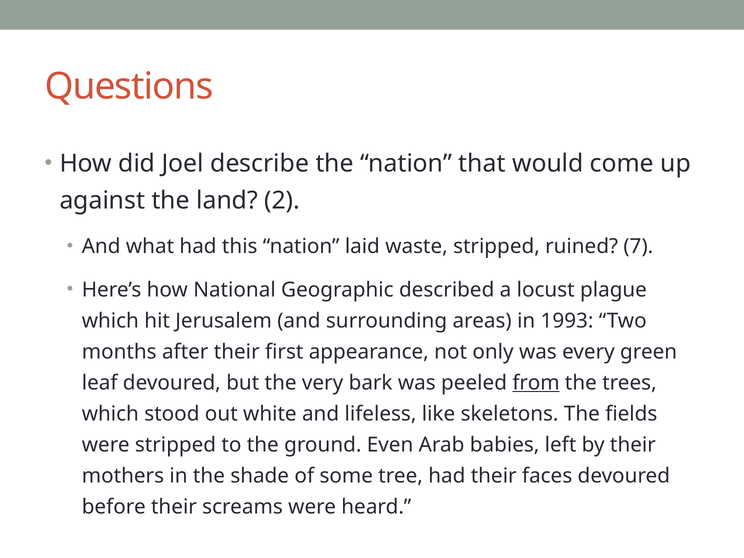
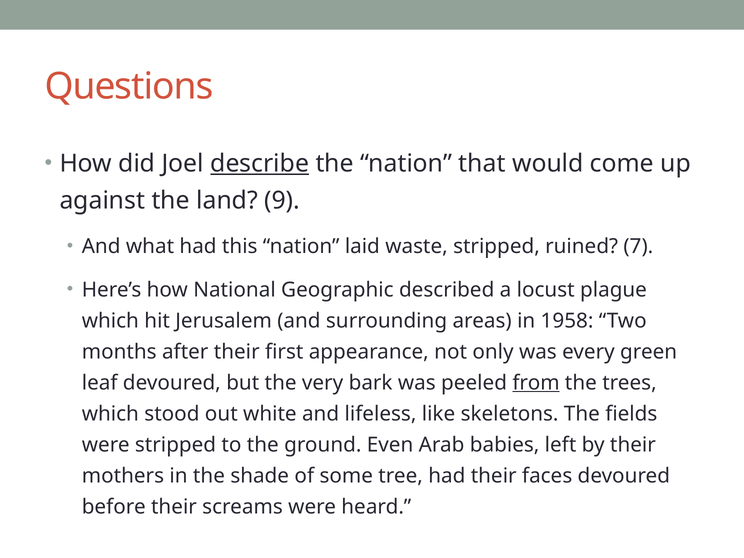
describe underline: none -> present
2: 2 -> 9
1993: 1993 -> 1958
